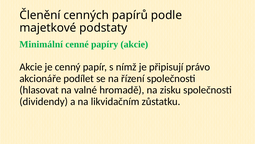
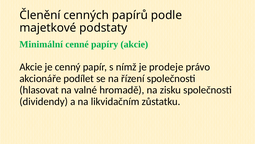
připisují: připisují -> prodeje
